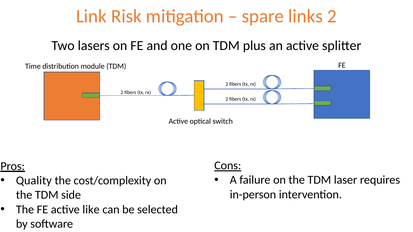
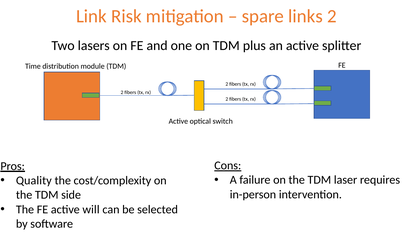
like: like -> will
